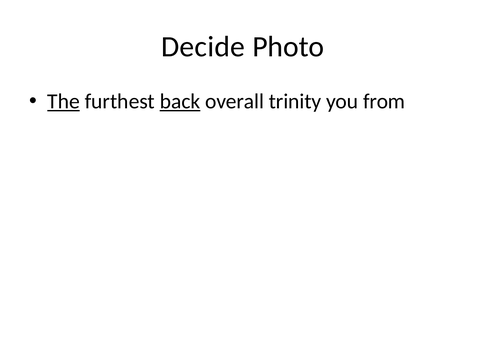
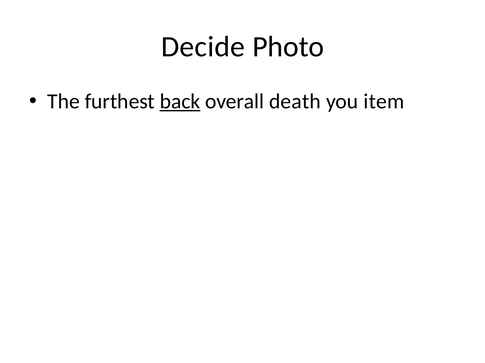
The underline: present -> none
trinity: trinity -> death
from: from -> item
